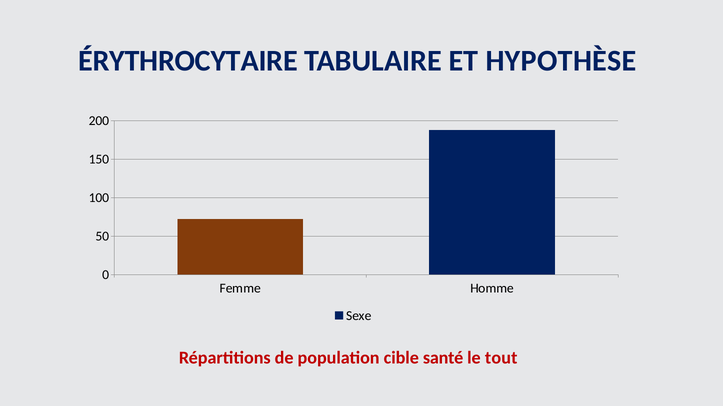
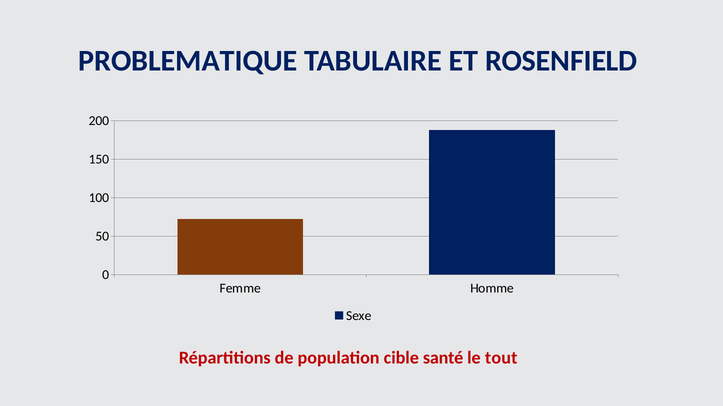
ÉRYTHROCYTAIRE: ÉRYTHROCYTAIRE -> PROBLEMATIQUE
HYPOTHÈSE: HYPOTHÈSE -> ROSENFIELD
